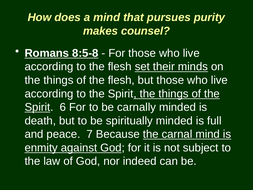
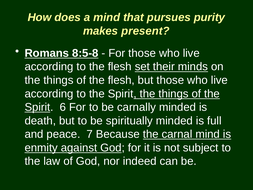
counsel: counsel -> present
